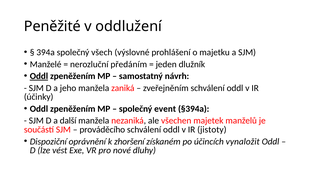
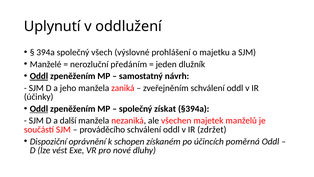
Peněžité: Peněžité -> Uplynutí
Oddl at (39, 109) underline: none -> present
event: event -> získat
jistoty: jistoty -> zdržet
zhoršení: zhoršení -> schopen
vynaložit: vynaložit -> poměrná
